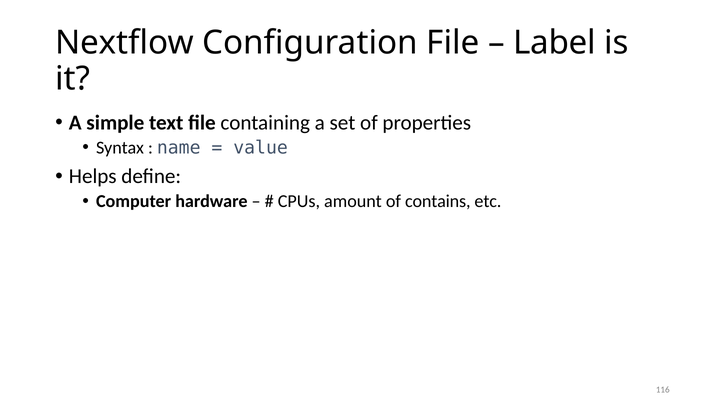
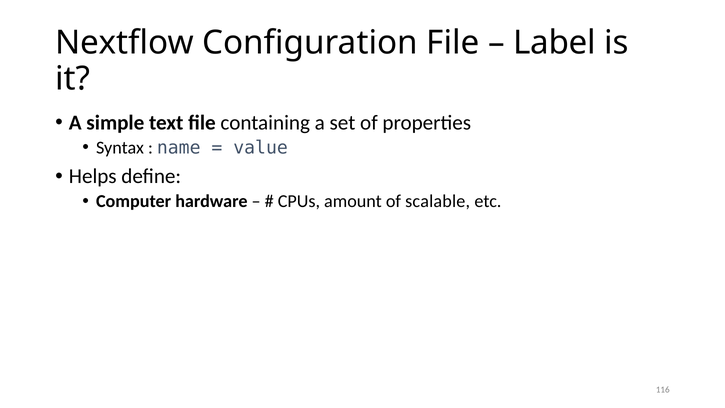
contains: contains -> scalable
